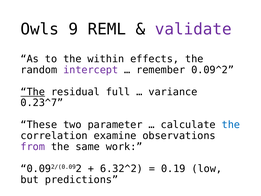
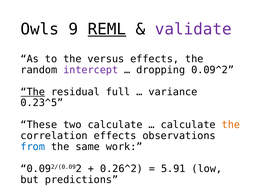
REML underline: none -> present
within: within -> versus
remember: remember -> dropping
0.23^7: 0.23^7 -> 0.23^5
two parameter: parameter -> calculate
the at (231, 125) colour: blue -> orange
correlation examine: examine -> effects
from colour: purple -> blue
6.32^2: 6.32^2 -> 0.26^2
0.19: 0.19 -> 5.91
